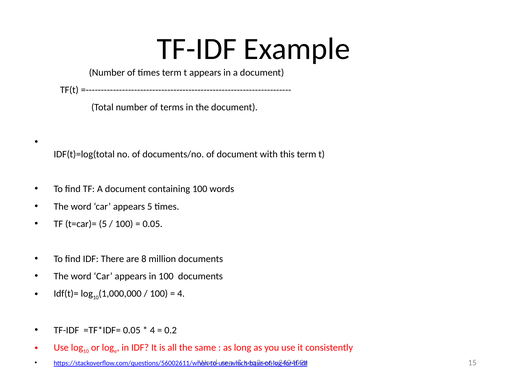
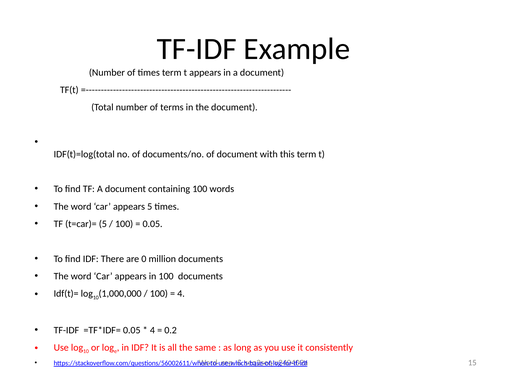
8: 8 -> 0
